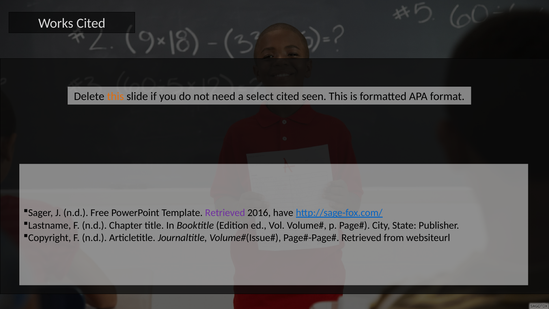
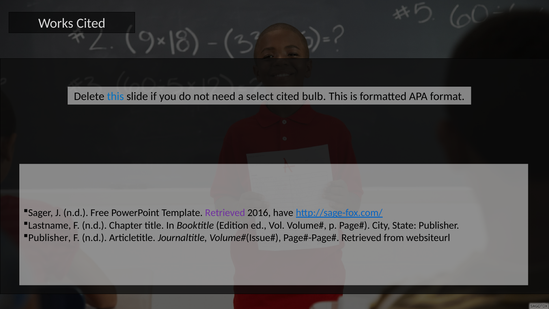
this at (115, 96) colour: orange -> blue
seen: seen -> bulb
Copyright at (50, 238): Copyright -> Publisher
